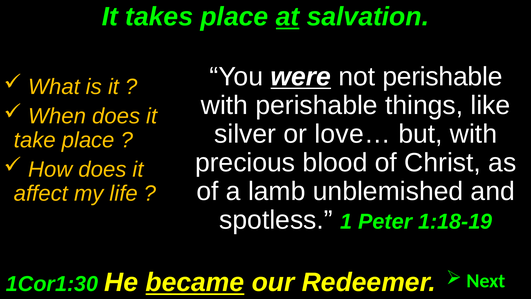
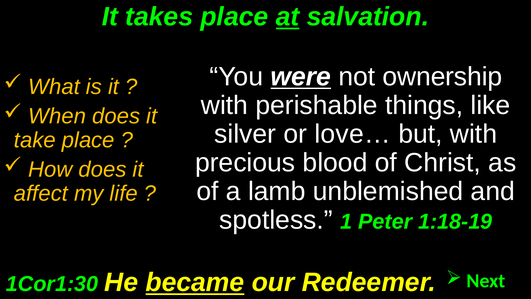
not perishable: perishable -> ownership
